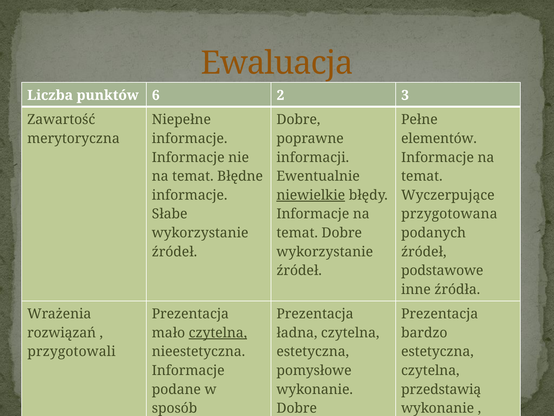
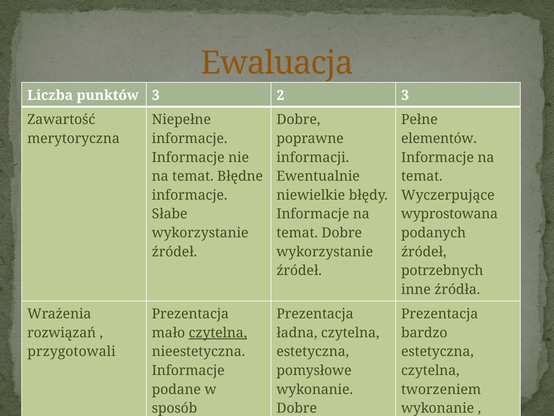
punktów 6: 6 -> 3
niewielkie underline: present -> none
przygotowana: przygotowana -> wyprostowana
podstawowe: podstawowe -> potrzebnych
przedstawią: przedstawią -> tworzeniem
